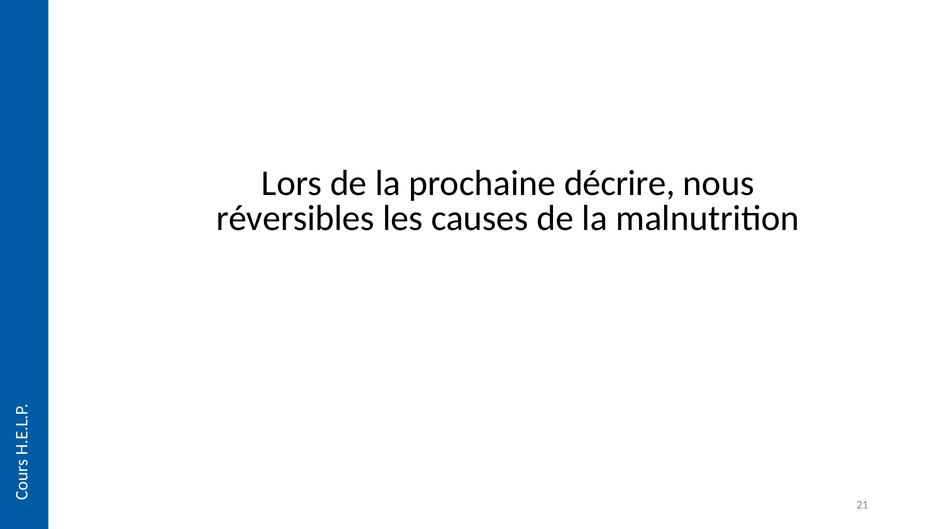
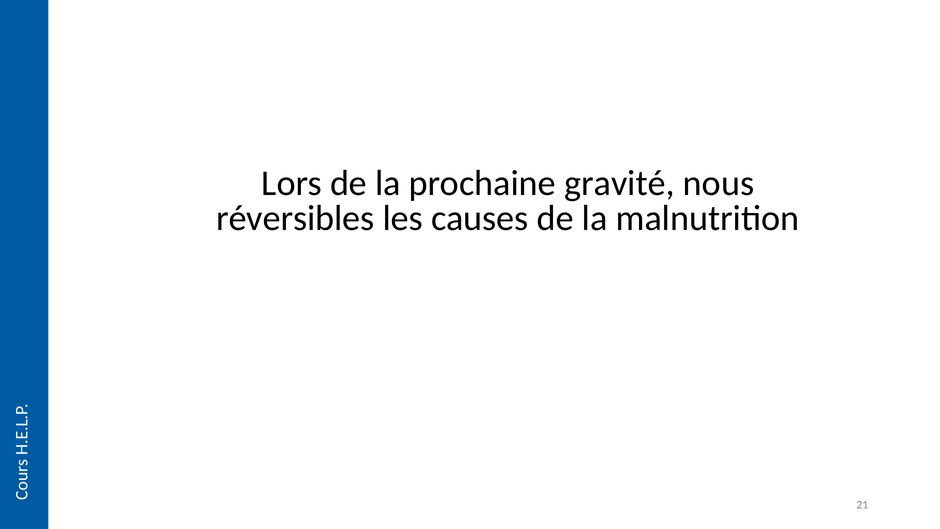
décrire: décrire -> gravité
